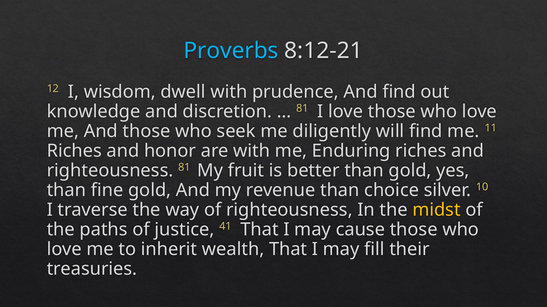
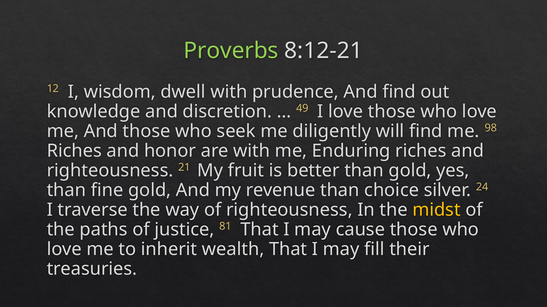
Proverbs colour: light blue -> light green
81 at (302, 109): 81 -> 49
11: 11 -> 98
righteousness 81: 81 -> 21
10: 10 -> 24
41: 41 -> 81
